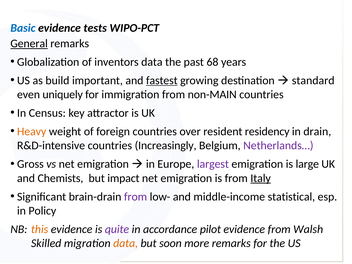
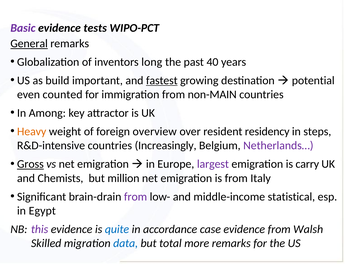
Basic colour: blue -> purple
inventors data: data -> long
68: 68 -> 40
standard: standard -> potential
uniquely: uniquely -> counted
Census: Census -> Among
foreign countries: countries -> overview
drain: drain -> steps
Gross underline: none -> present
large: large -> carry
impact: impact -> million
Italy underline: present -> none
Policy: Policy -> Egypt
this colour: orange -> purple
quite colour: purple -> blue
pilot: pilot -> case
data at (126, 243) colour: orange -> blue
soon: soon -> total
